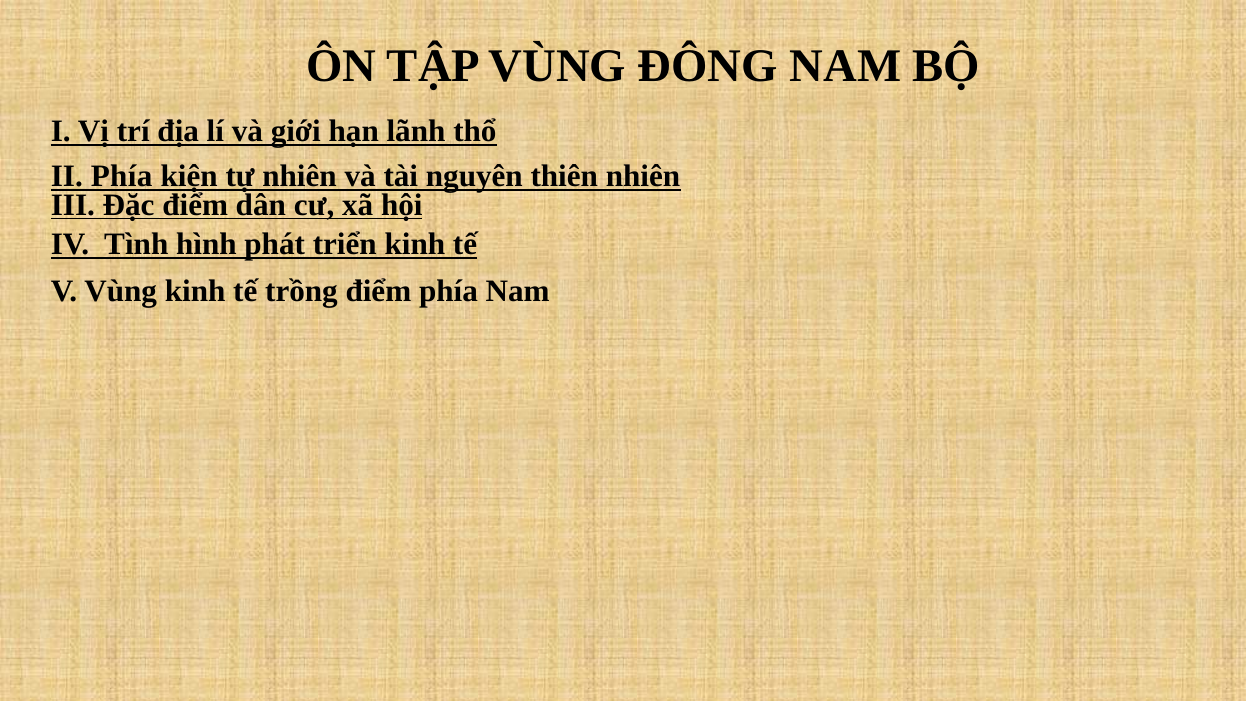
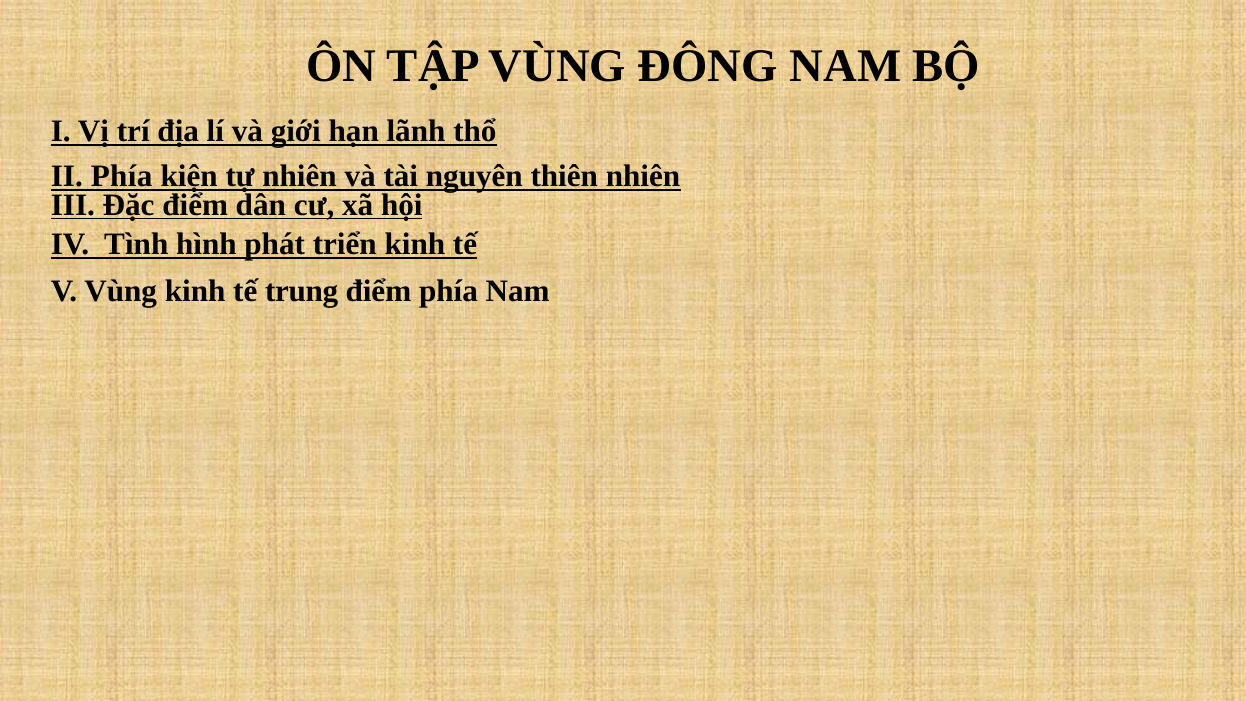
trồng: trồng -> trung
